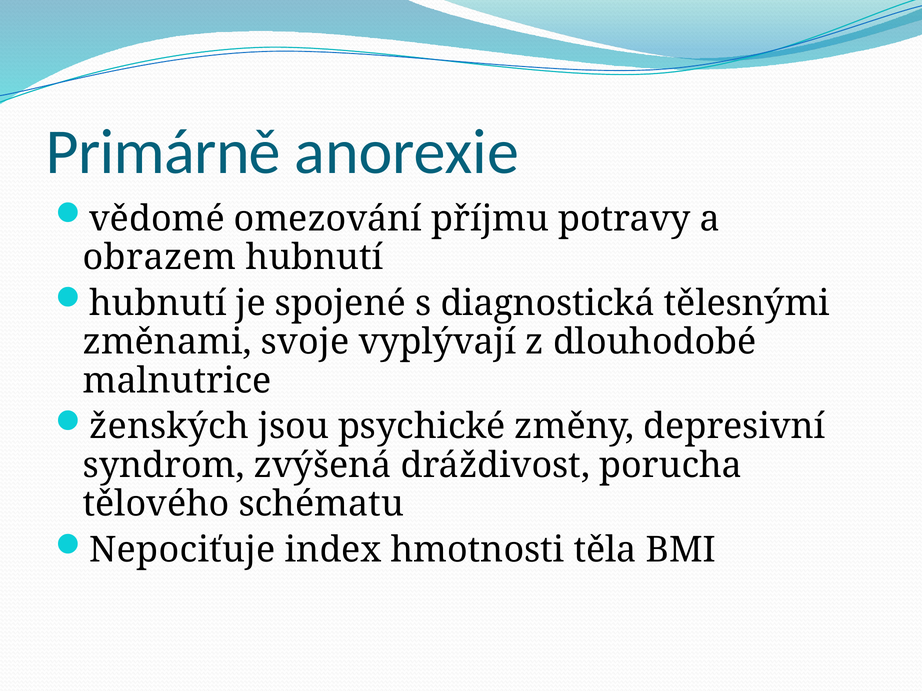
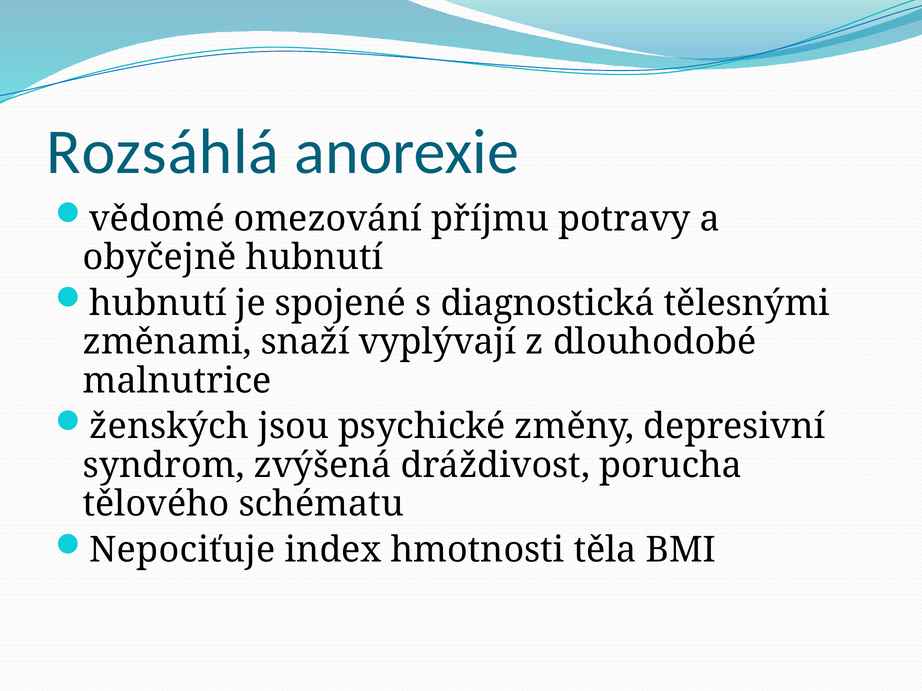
Primárně: Primárně -> Rozsáhlá
obrazem: obrazem -> obyčejně
svoje: svoje -> snaží
